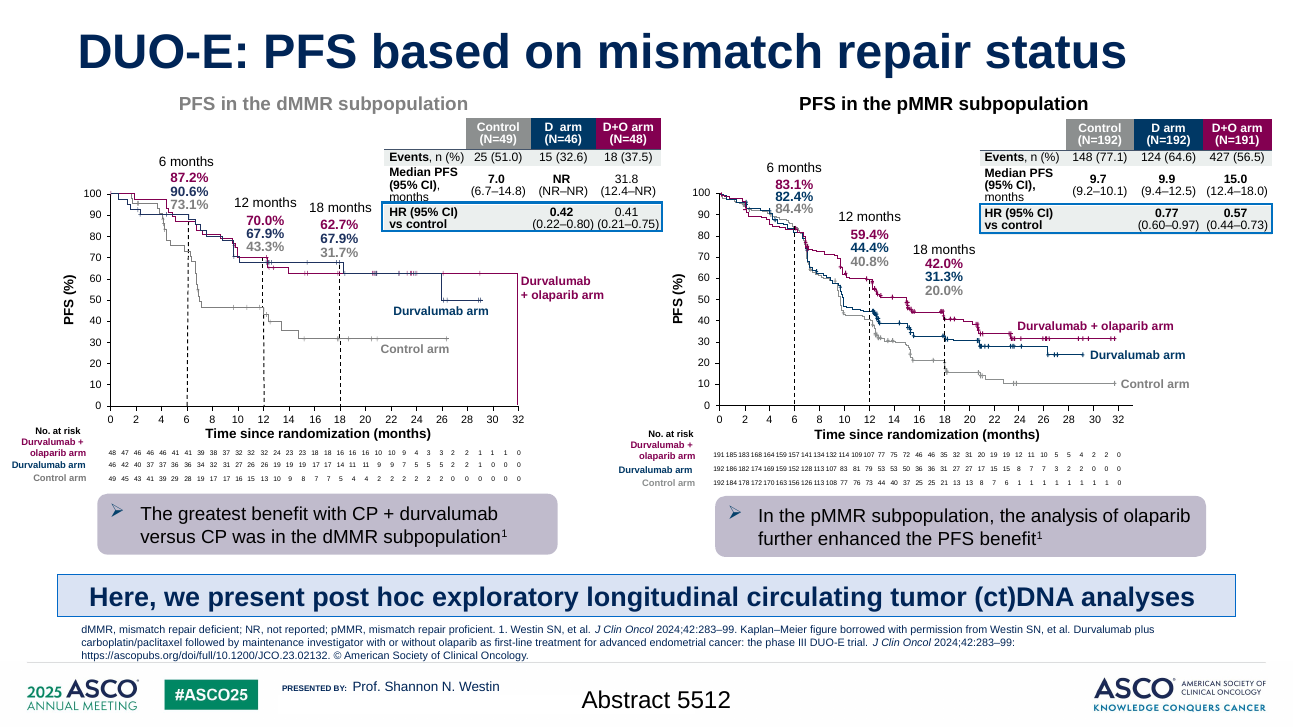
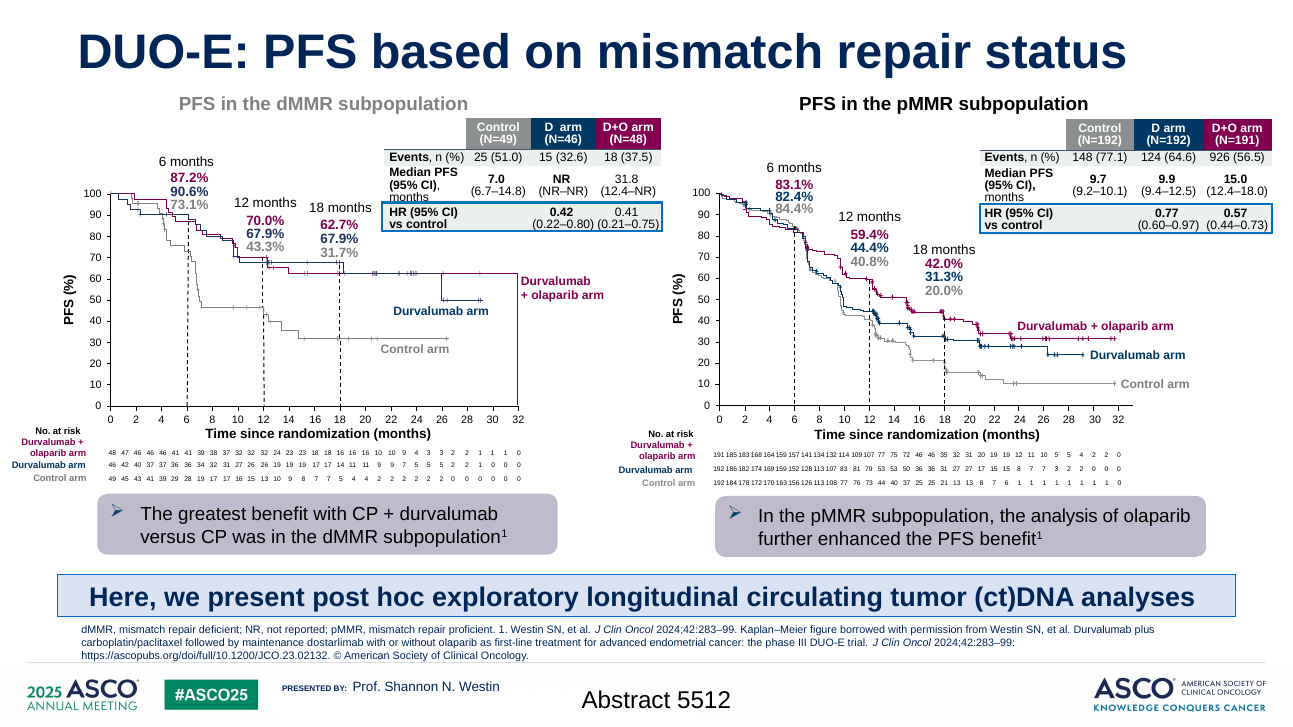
427: 427 -> 926
investigator: investigator -> dostarlimab
